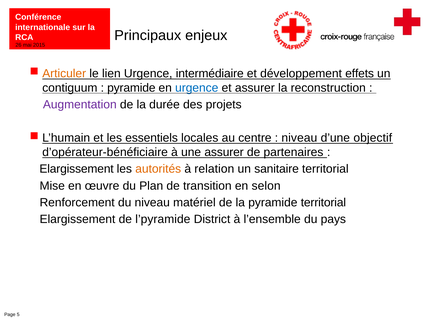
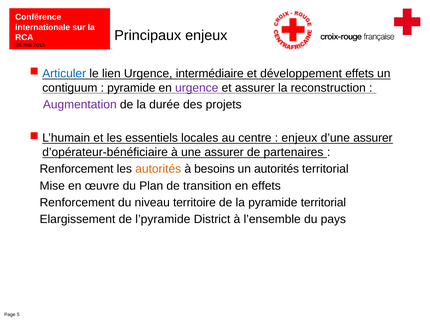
Articuler colour: orange -> blue
urgence at (197, 88) colour: blue -> purple
niveau at (299, 138): niveau -> enjeux
d’une objectif: objectif -> assurer
Elargissement at (77, 169): Elargissement -> Renforcement
relation: relation -> besoins
un sanitaire: sanitaire -> autorités
en selon: selon -> effets
matériel: matériel -> territoire
